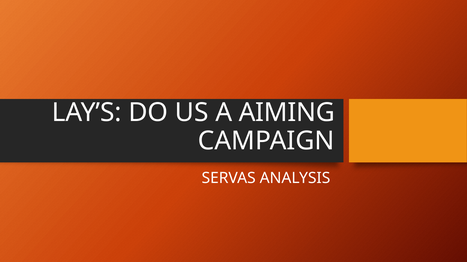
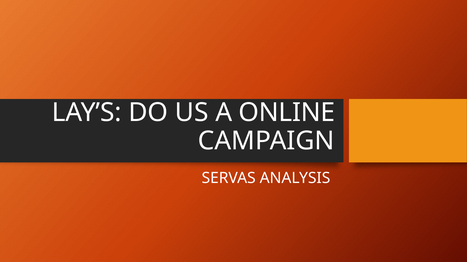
AIMING: AIMING -> ONLINE
